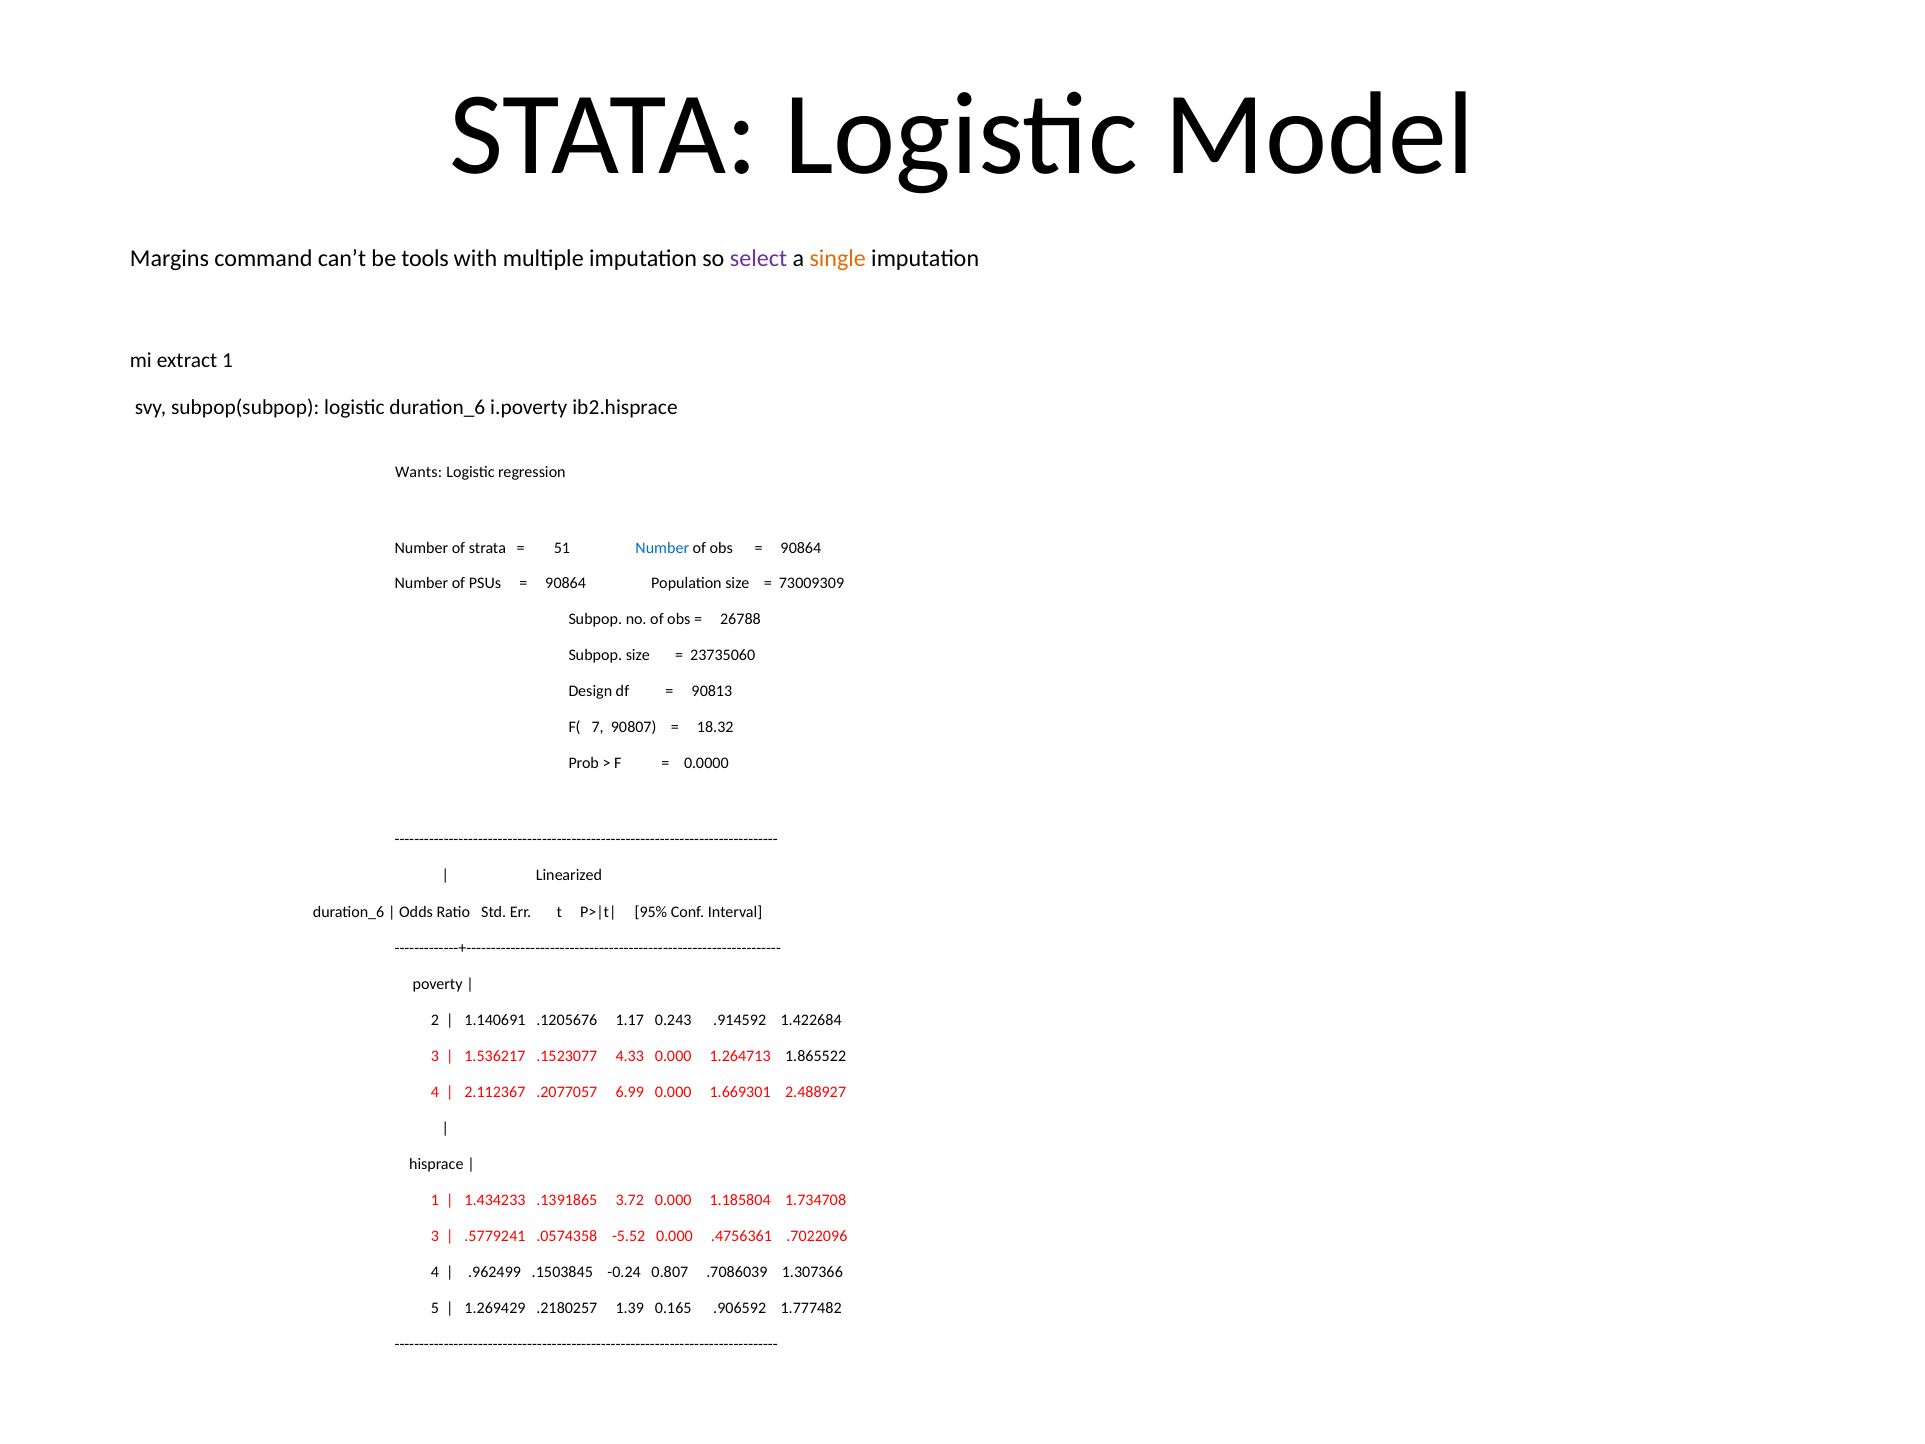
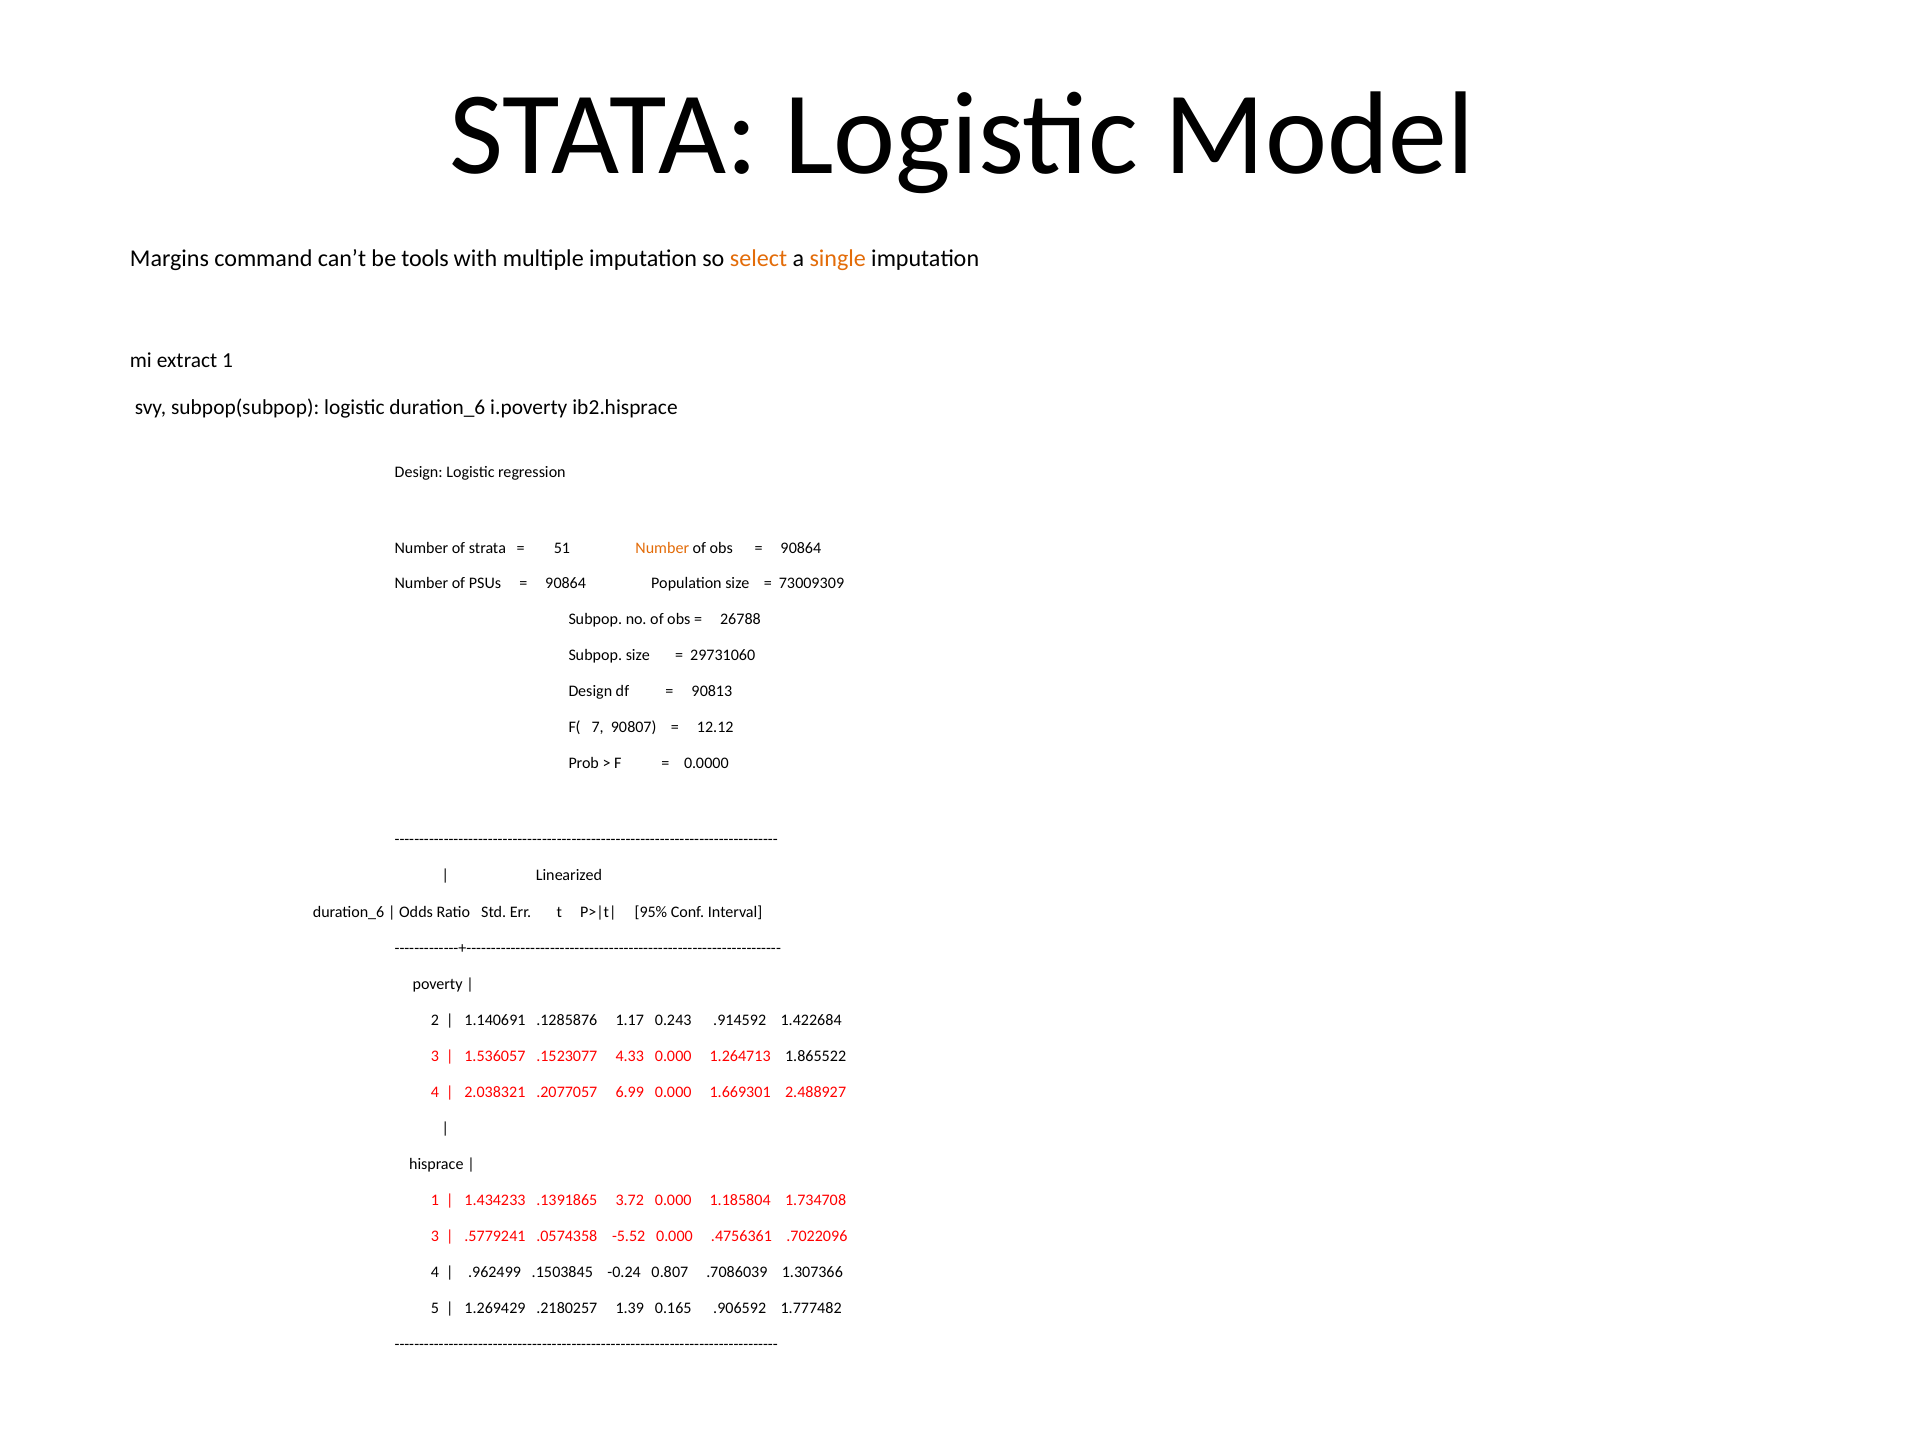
select colour: purple -> orange
Wants at (419, 472): Wants -> Design
Number at (662, 548) colour: blue -> orange
23735060: 23735060 -> 29731060
18.32: 18.32 -> 12.12
.1205676: .1205676 -> .1285876
1.536217: 1.536217 -> 1.536057
2.112367: 2.112367 -> 2.038321
